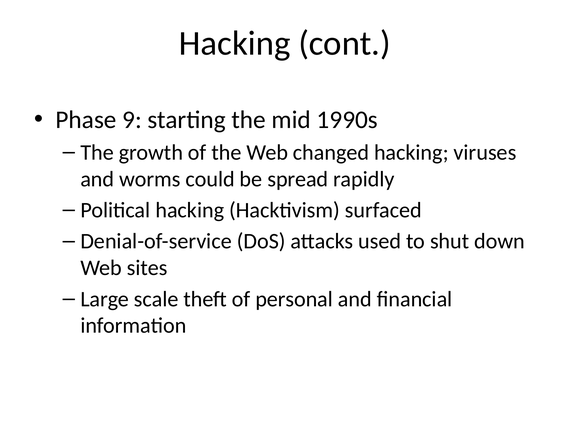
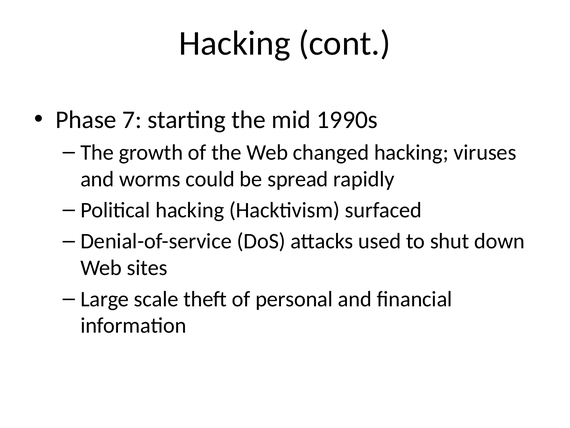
9: 9 -> 7
